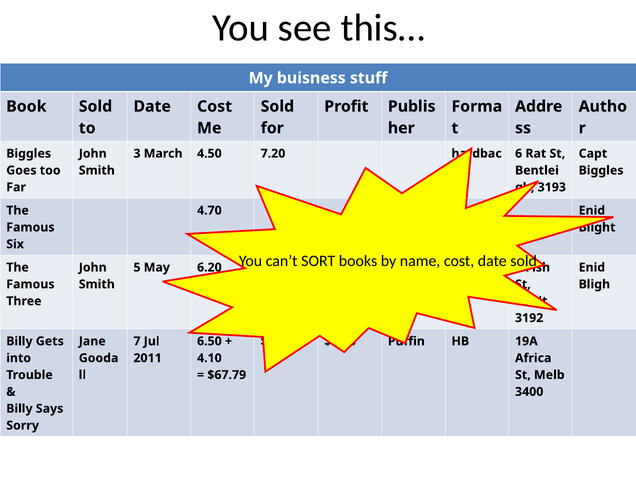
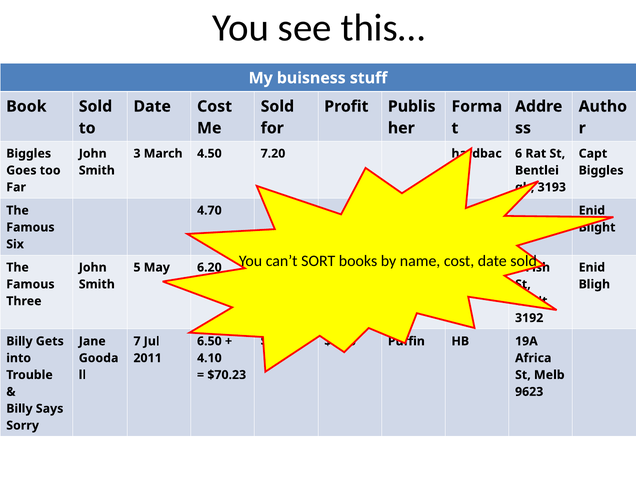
$67.79: $67.79 -> $70.23
3400: 3400 -> 9623
